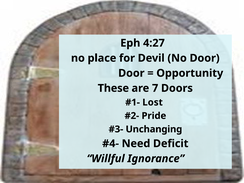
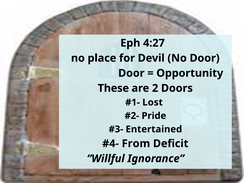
7: 7 -> 2
Unchanging: Unchanging -> Entertained
Need: Need -> From
